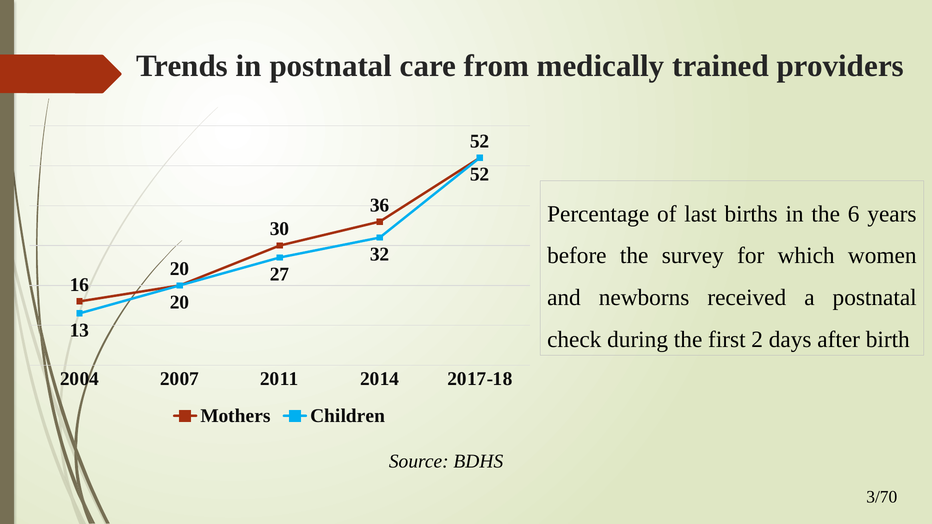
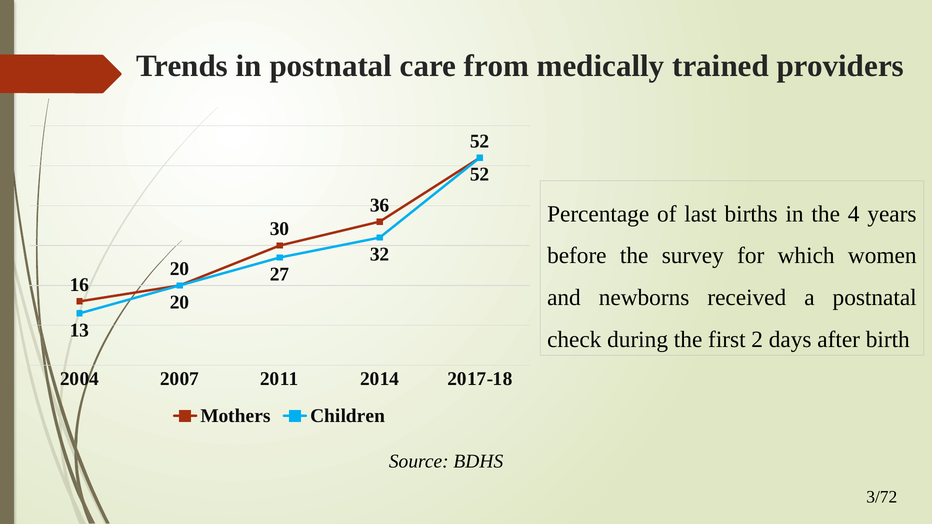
6: 6 -> 4
3/70: 3/70 -> 3/72
